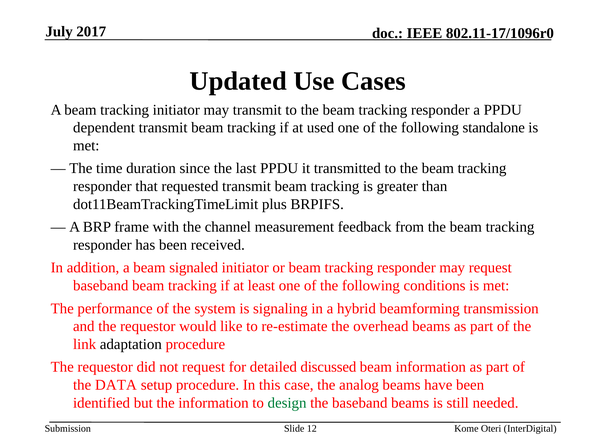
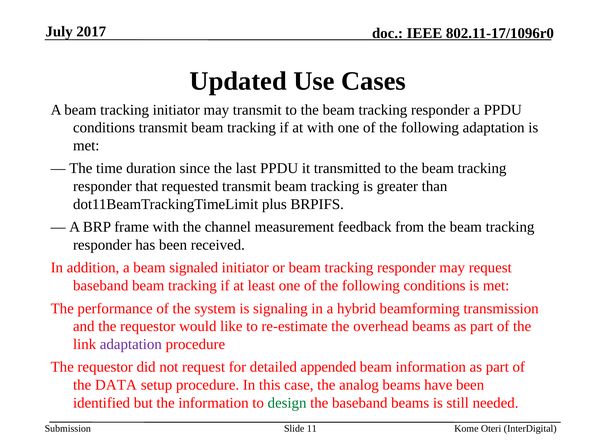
dependent at (104, 128): dependent -> conditions
at used: used -> with
following standalone: standalone -> adaptation
adaptation at (131, 344) colour: black -> purple
discussed: discussed -> appended
12: 12 -> 11
